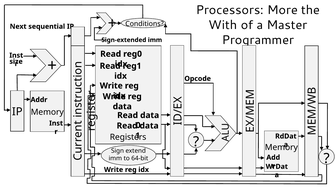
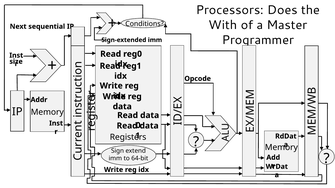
More: More -> Does
